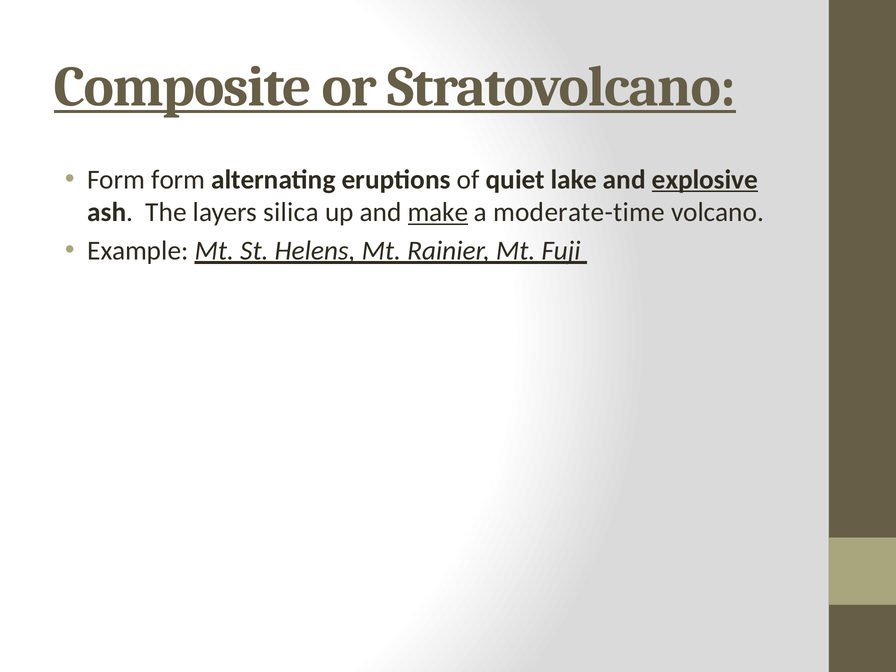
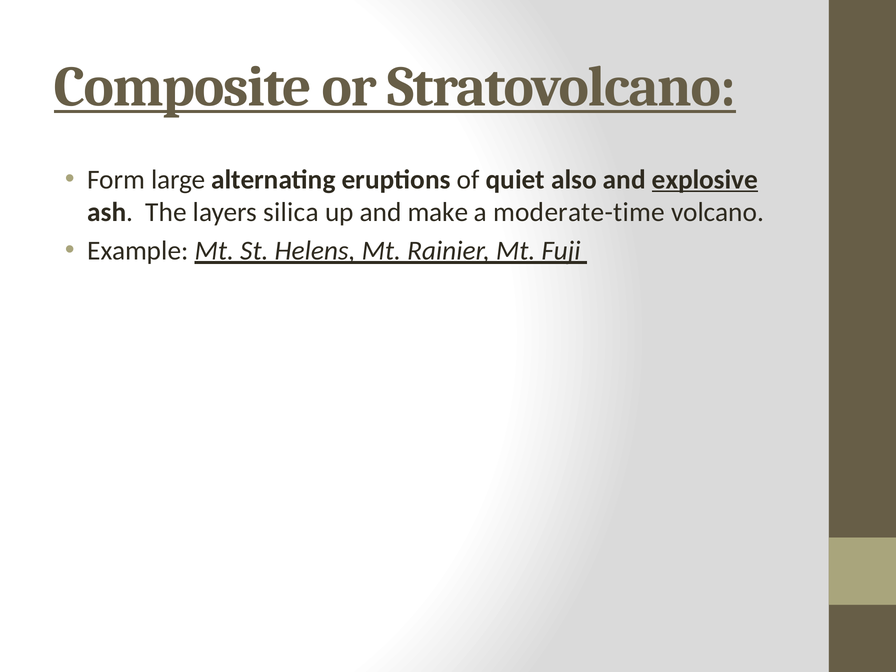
Form form: form -> large
lake: lake -> also
make underline: present -> none
